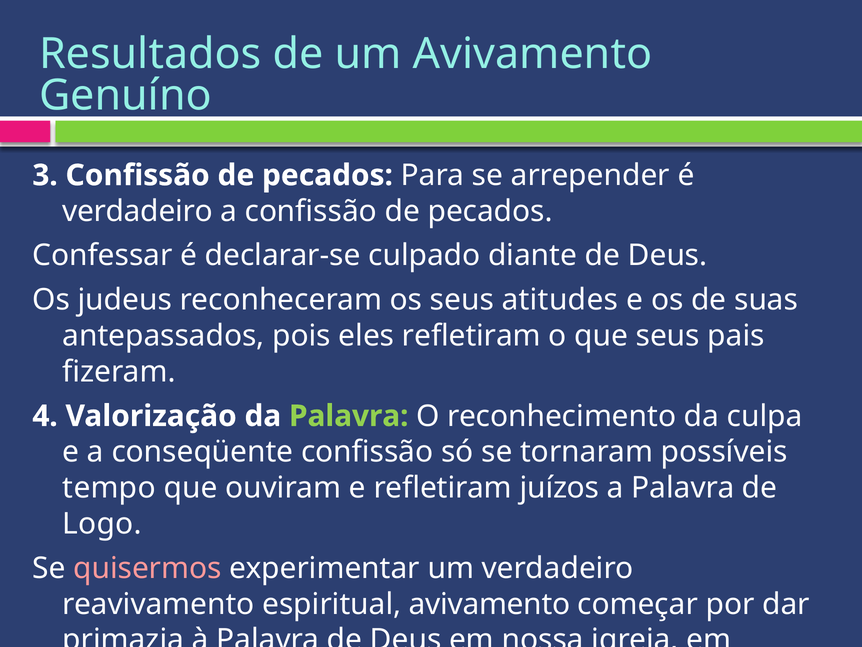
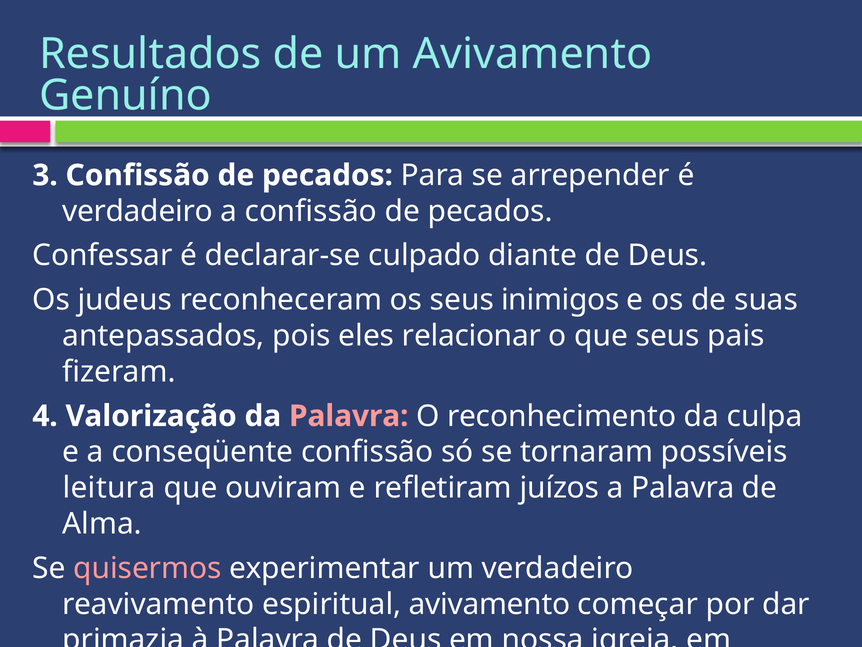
atitudes: atitudes -> inimigos
eles refletiram: refletiram -> relacionar
Palavra at (349, 416) colour: light green -> pink
tempo: tempo -> leitura
Logo: Logo -> Alma
